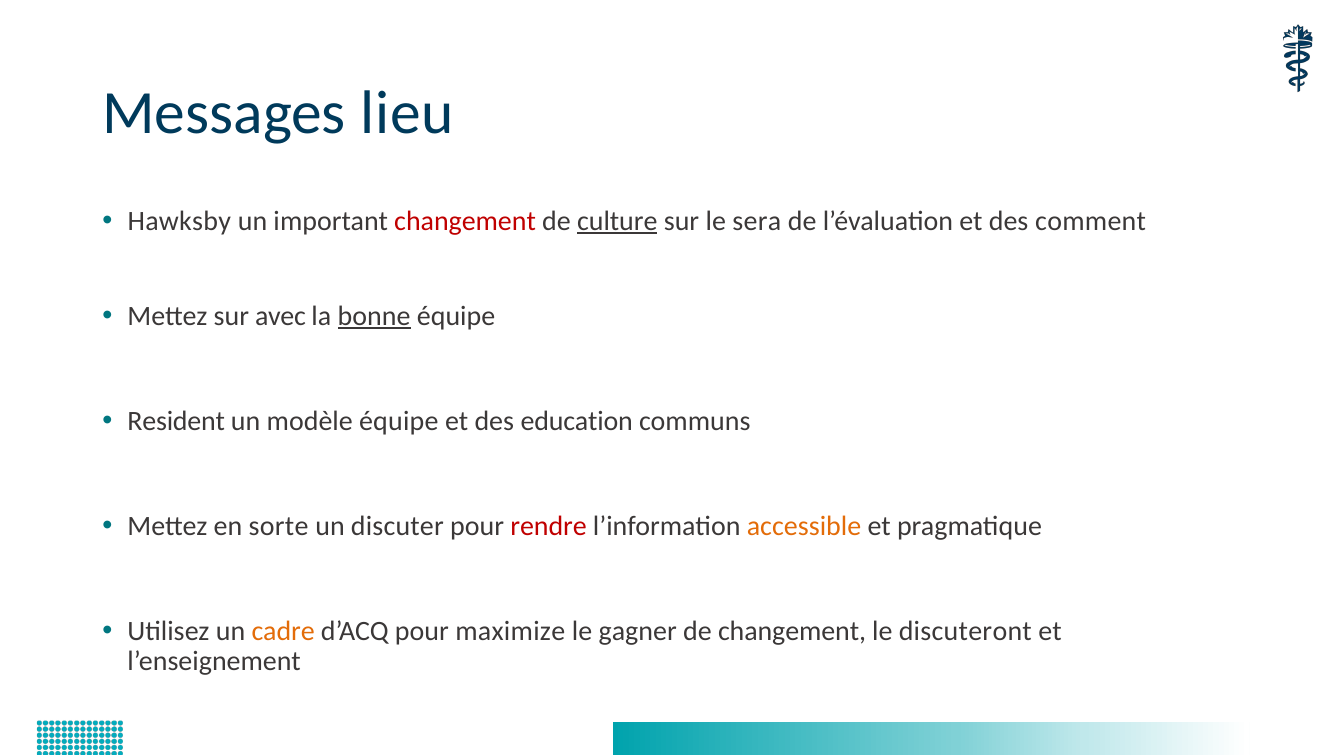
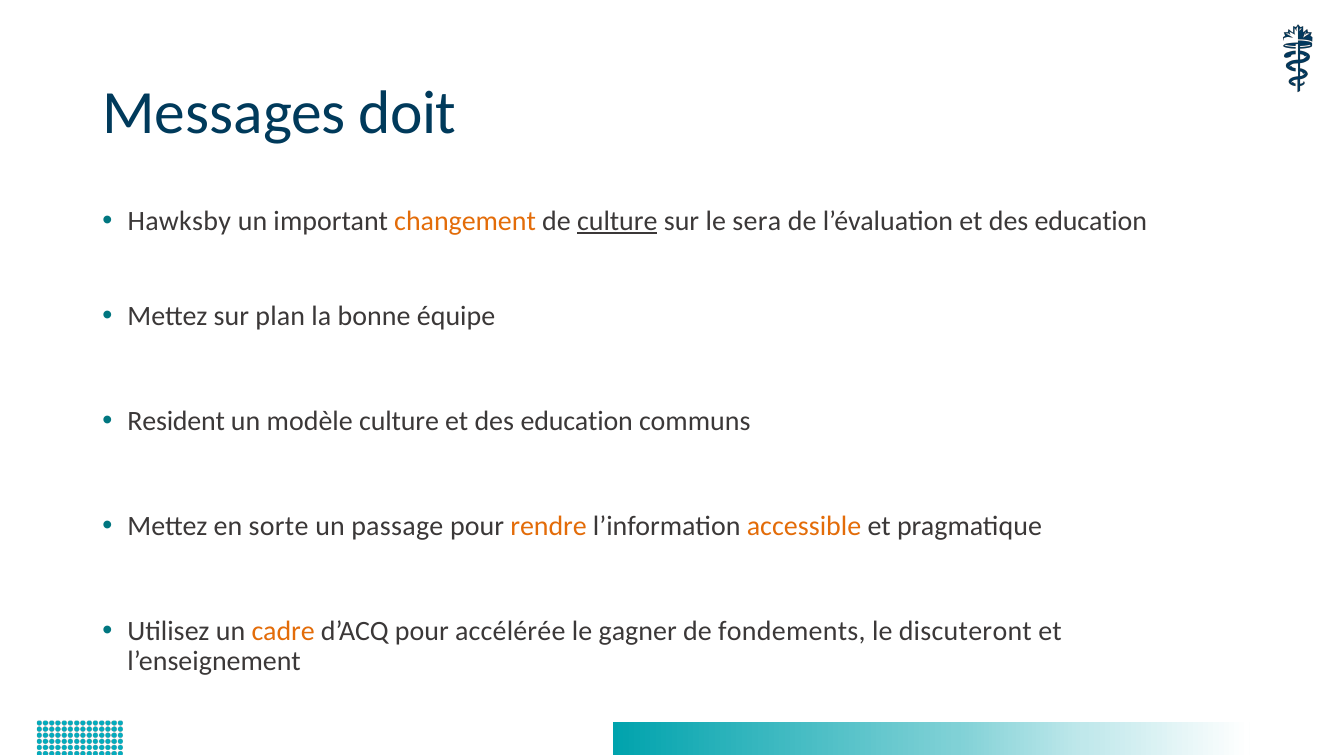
lieu: lieu -> doit
changement at (465, 221) colour: red -> orange
l’évaluation et des comment: comment -> education
avec: avec -> plan
bonne underline: present -> none
modèle équipe: équipe -> culture
discuter: discuter -> passage
rendre colour: red -> orange
maximize: maximize -> accélérée
de changement: changement -> fondements
